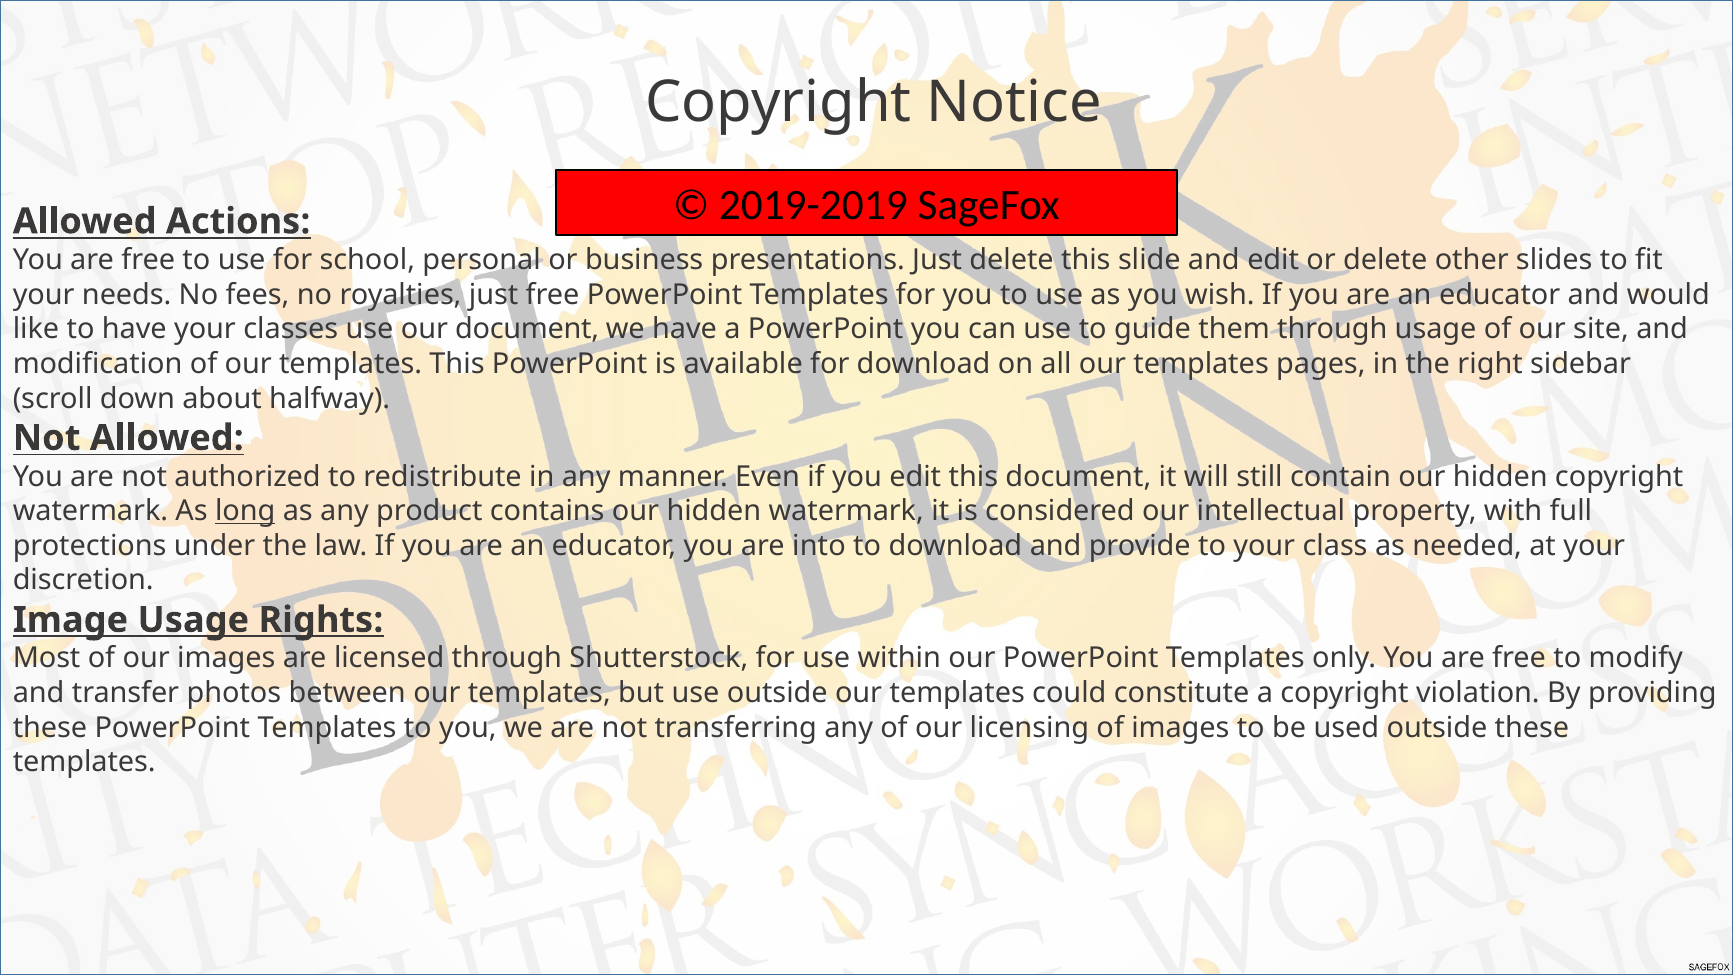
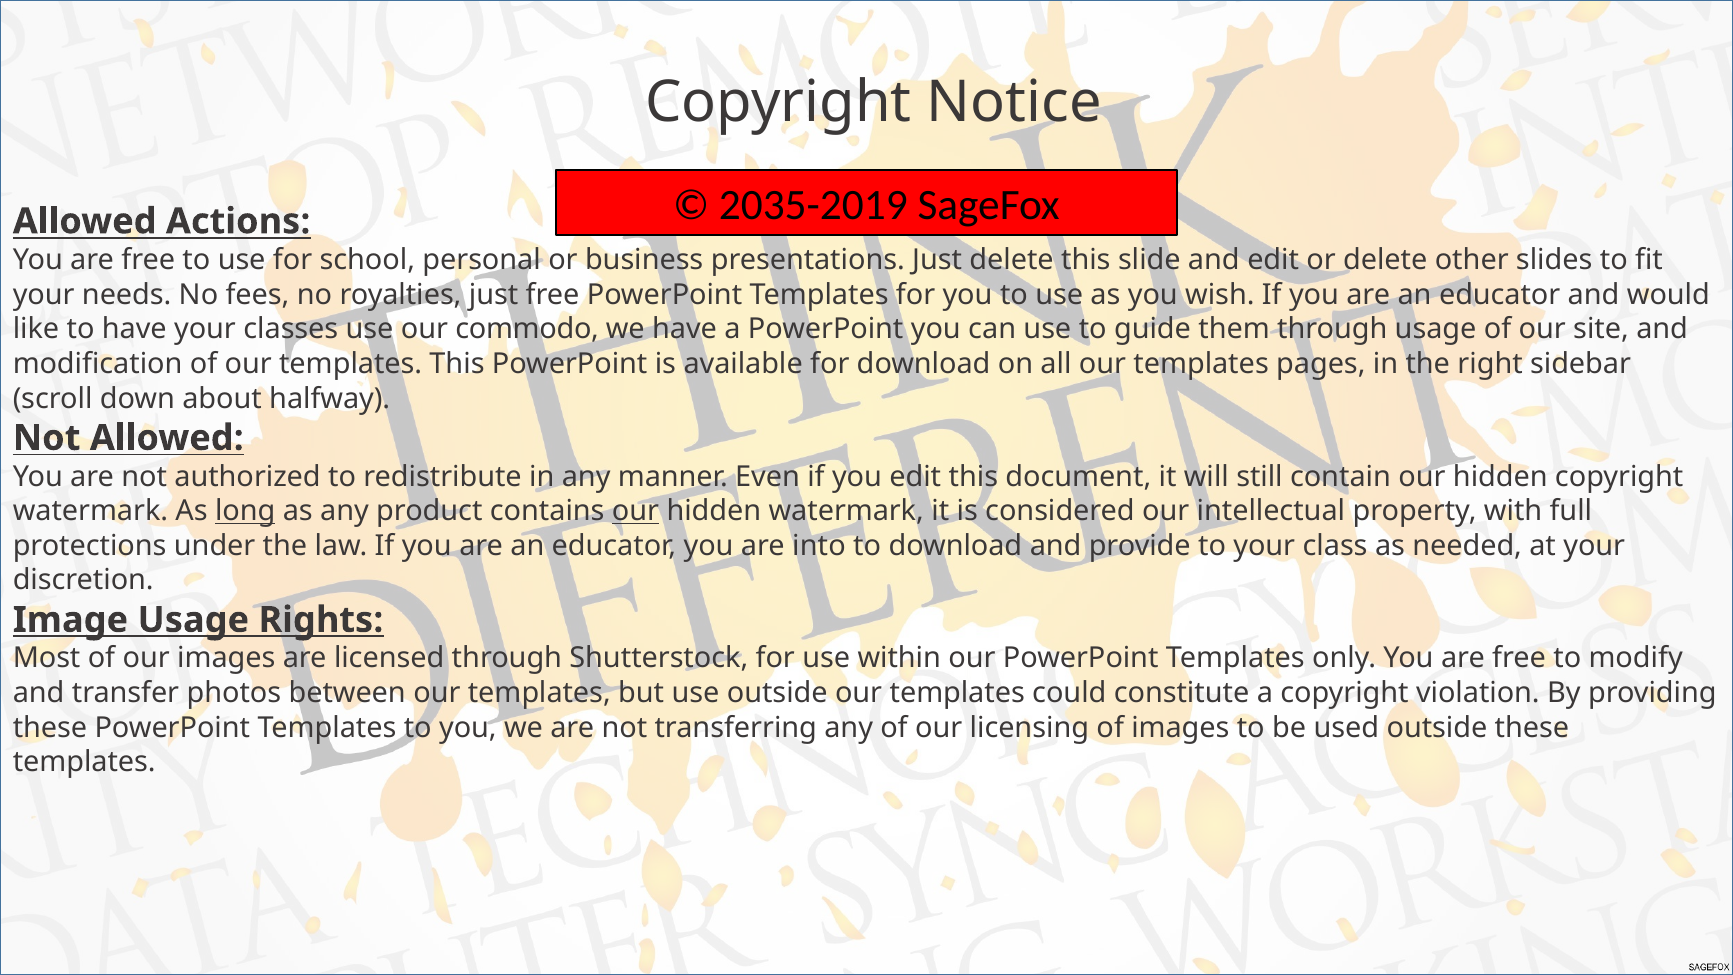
2019-2019: 2019-2019 -> 2035-2019
our document: document -> commodo
our at (635, 511) underline: none -> present
